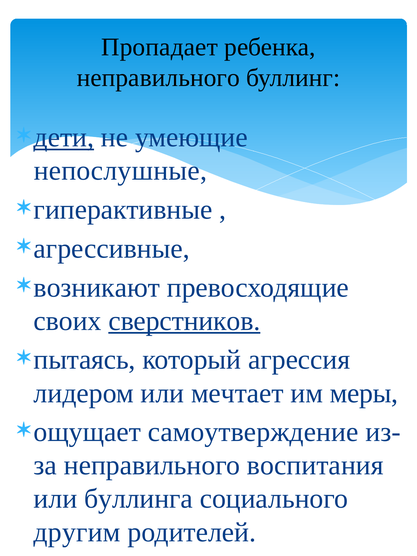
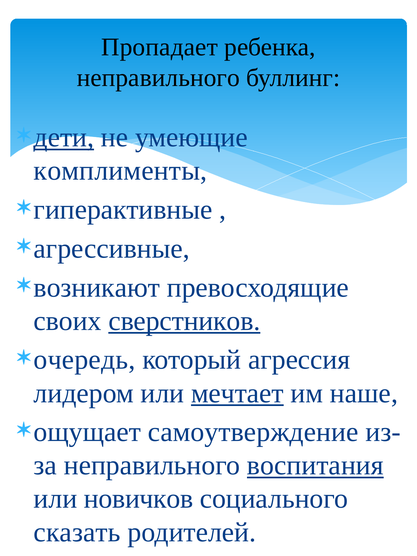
непослушные: непослушные -> комплименты
пытаясь: пытаясь -> очередь
мечтает underline: none -> present
меры: меры -> наше
воспитания underline: none -> present
буллинга: буллинга -> новичков
другим: другим -> сказать
